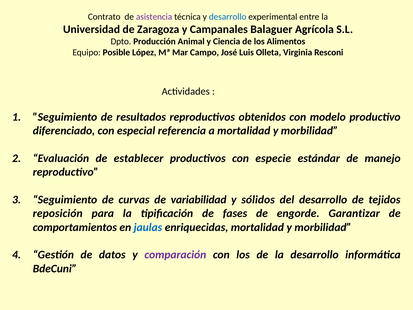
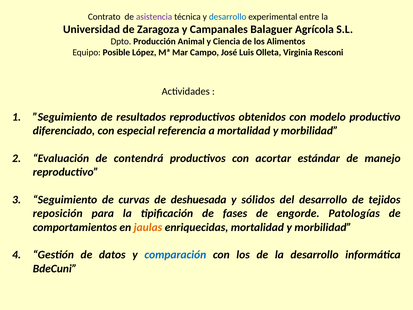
establecer: establecer -> contendrá
especie: especie -> acortar
variabilidad: variabilidad -> deshuesada
Garantizar: Garantizar -> Patologías
jaulas colour: blue -> orange
comparación colour: purple -> blue
